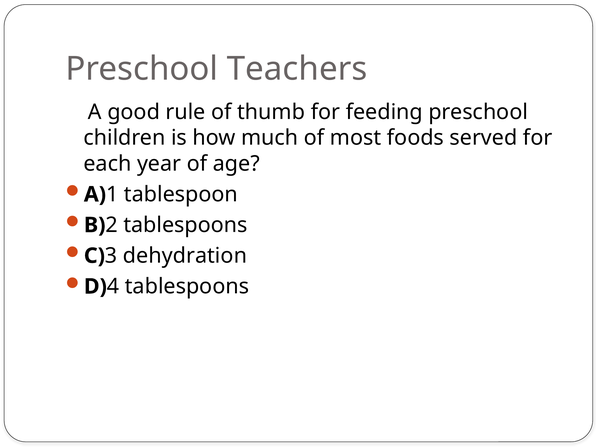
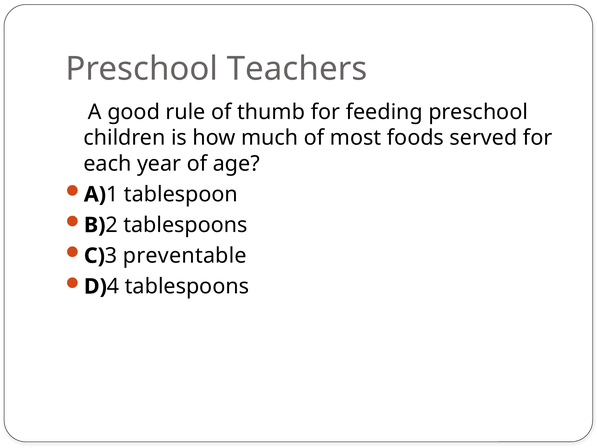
dehydration: dehydration -> preventable
